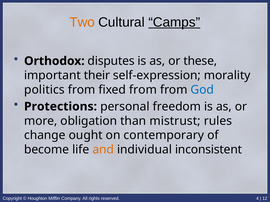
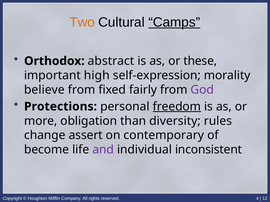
disputes: disputes -> abstract
their: their -> high
politics: politics -> believe
fixed from: from -> fairly
God colour: blue -> purple
freedom underline: none -> present
mistrust: mistrust -> diversity
ought: ought -> assert
and colour: orange -> purple
